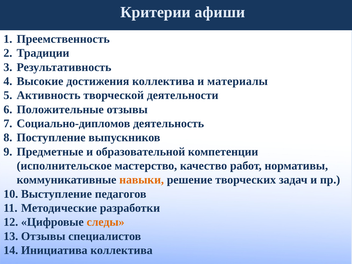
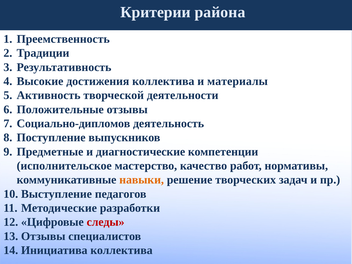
афиши: афиши -> района
образовательной: образовательной -> диагностические
следы colour: orange -> red
